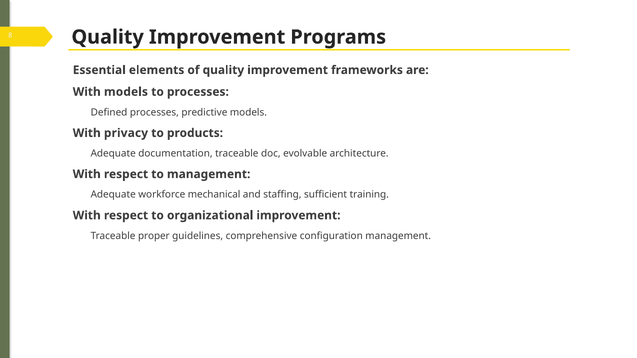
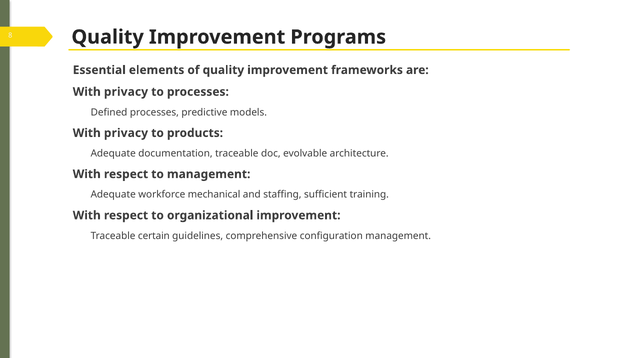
models at (126, 92): models -> privacy
proper: proper -> certain
